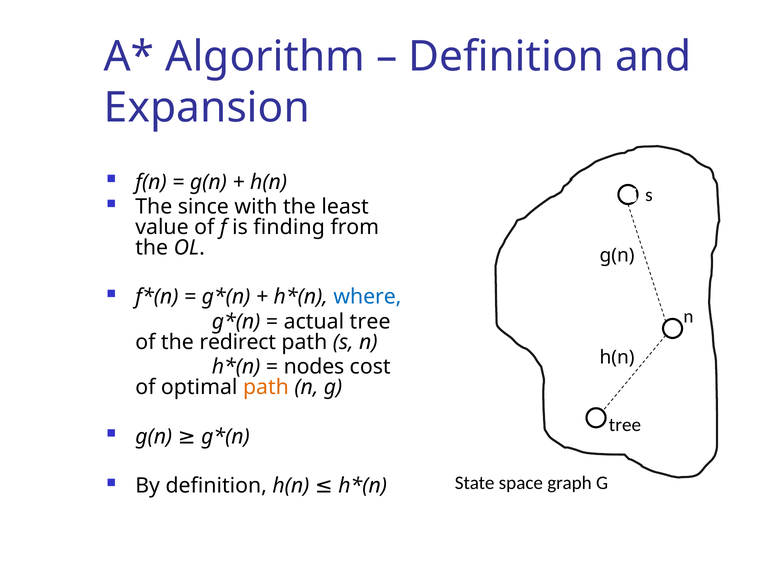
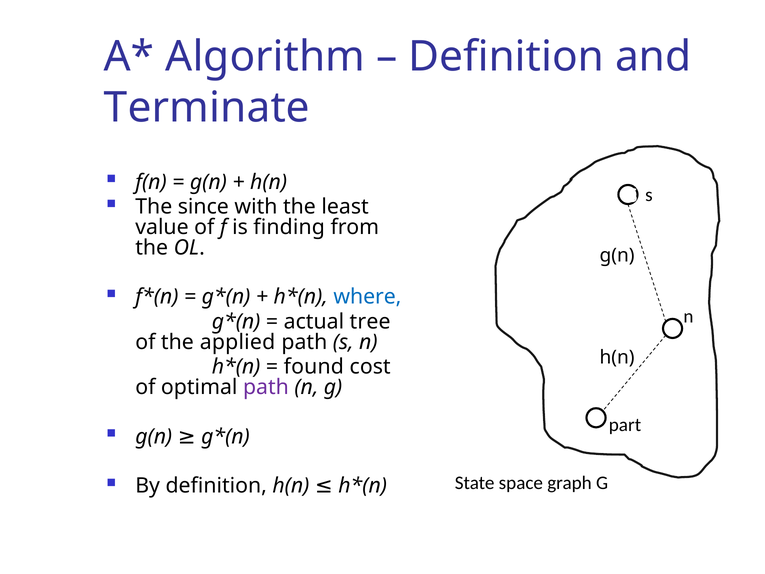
Expansion: Expansion -> Terminate
redirect: redirect -> applied
nodes: nodes -> found
path at (266, 387) colour: orange -> purple
tree at (625, 425): tree -> part
